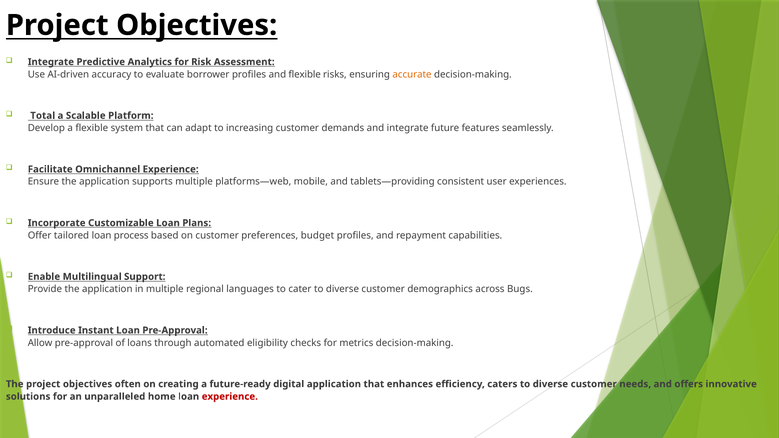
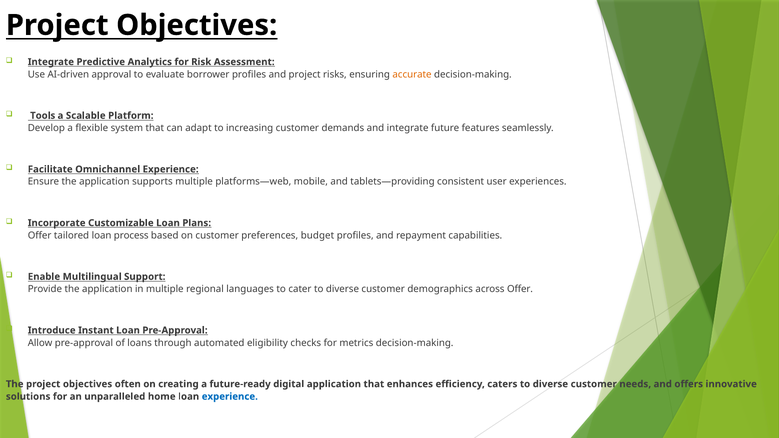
accuracy: accuracy -> approval
and flexible: flexible -> project
Total: Total -> Tools
across Bugs: Bugs -> Offer
experience at (230, 397) colour: red -> blue
